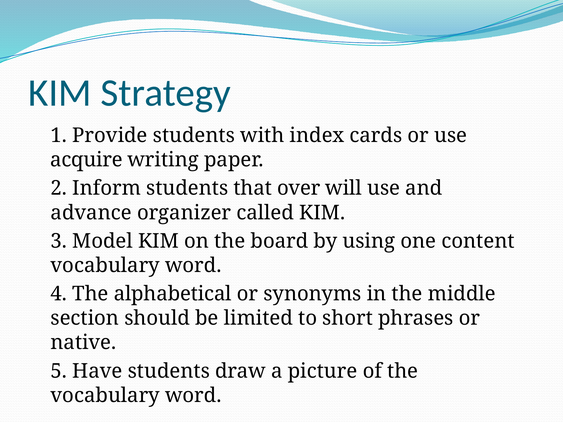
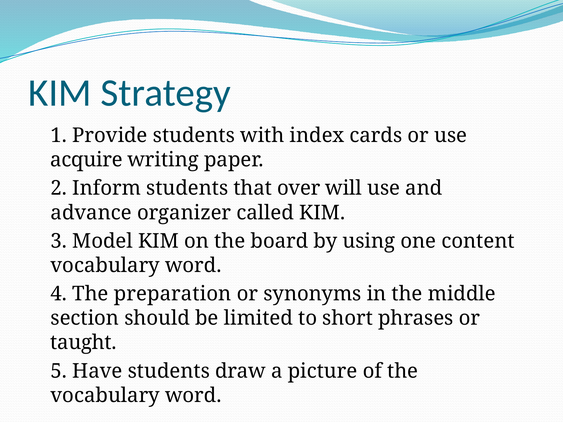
alphabetical: alphabetical -> preparation
native: native -> taught
